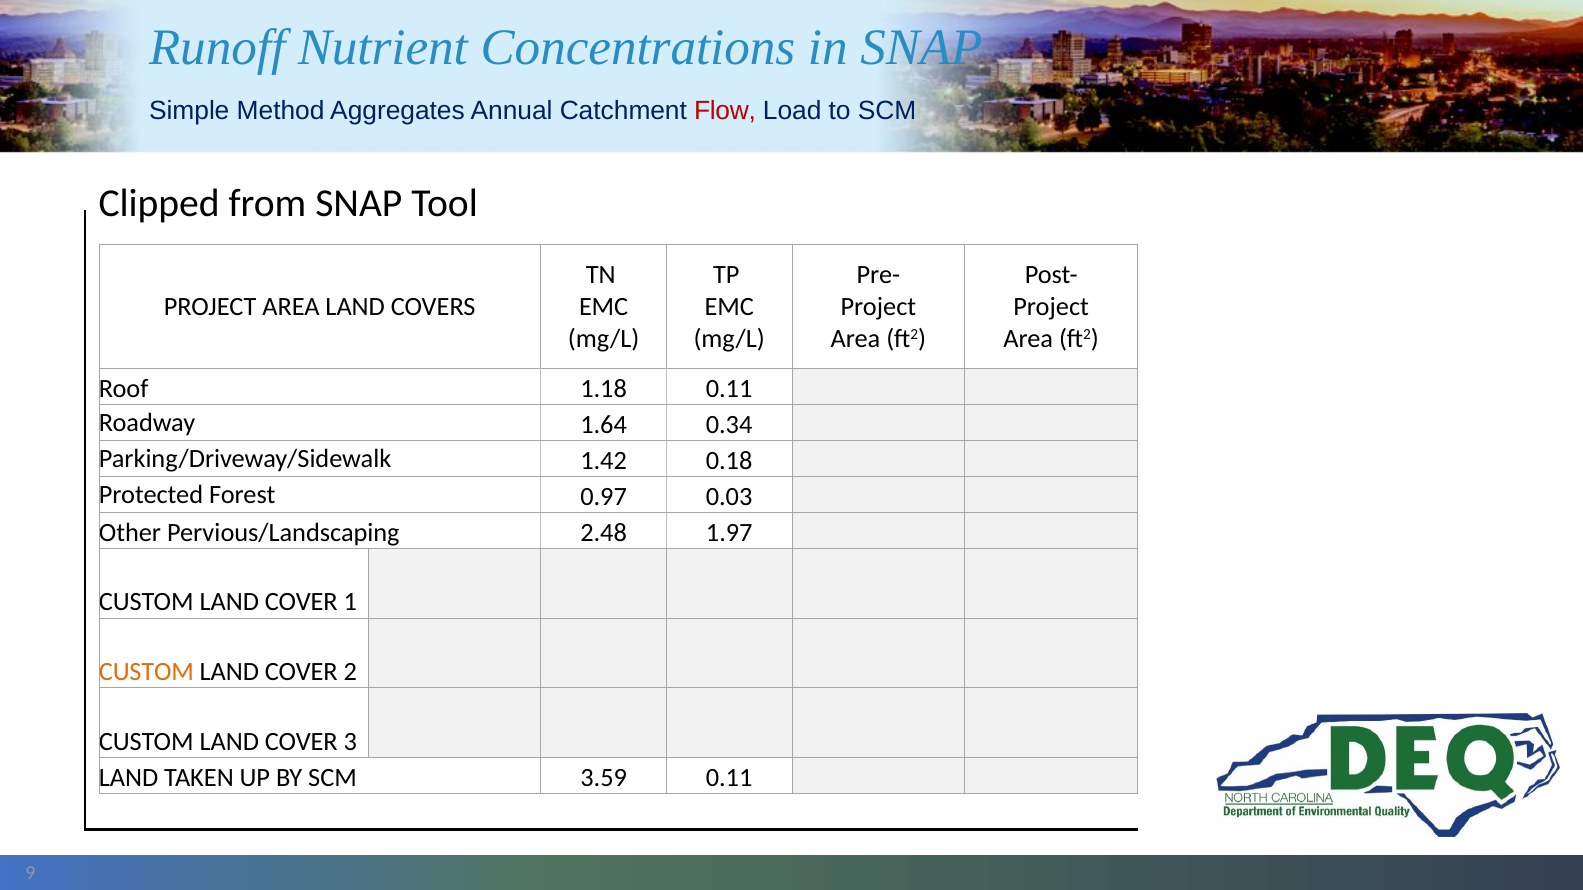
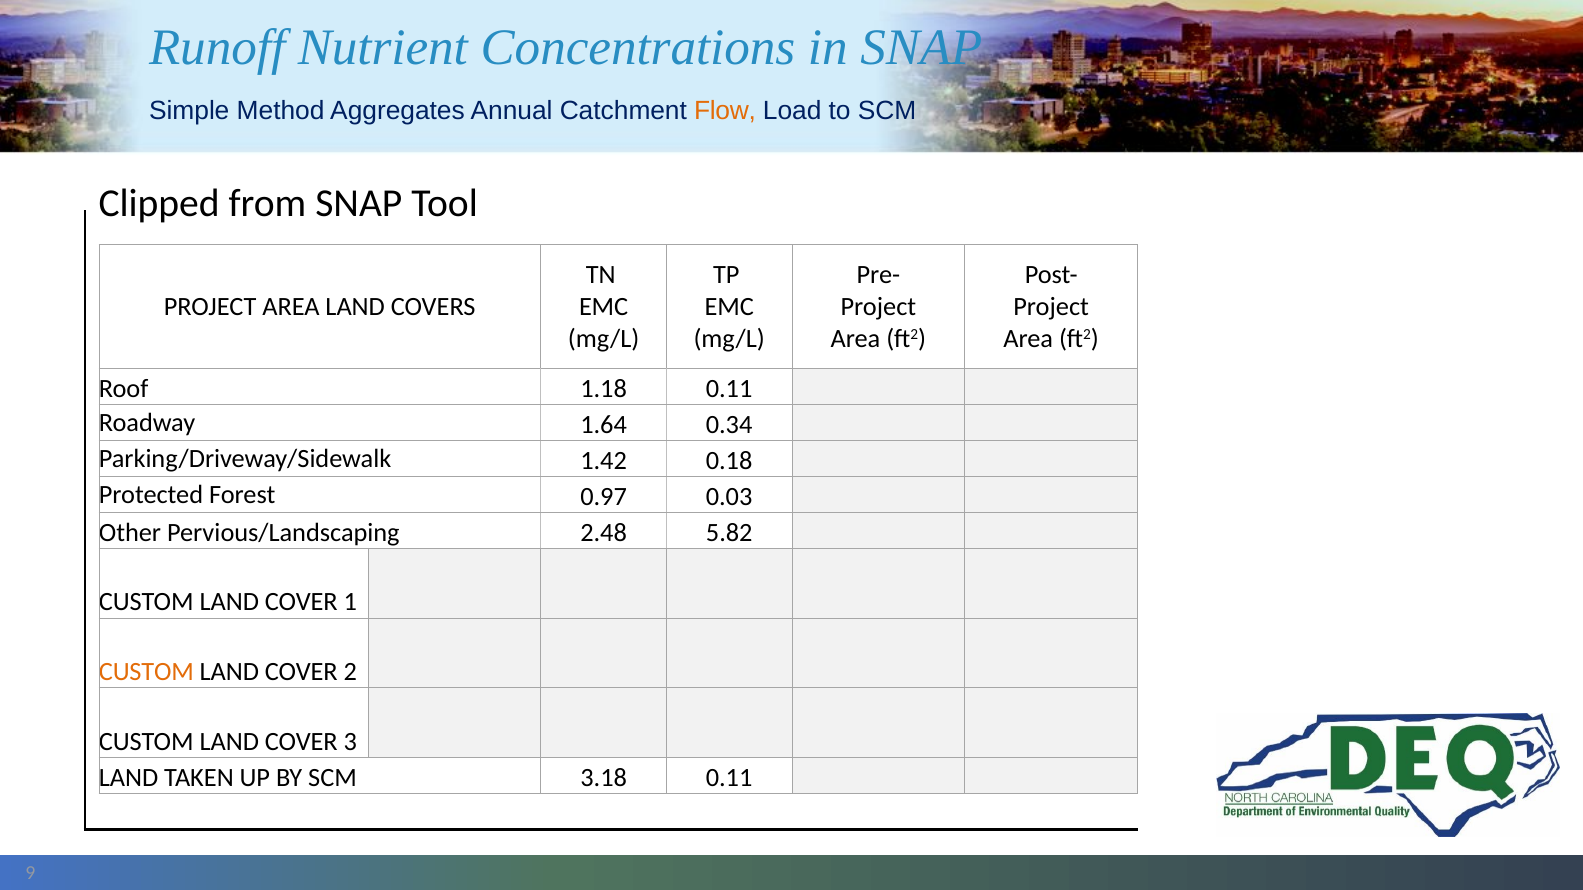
Flow colour: red -> orange
1.97: 1.97 -> 5.82
3.59: 3.59 -> 3.18
